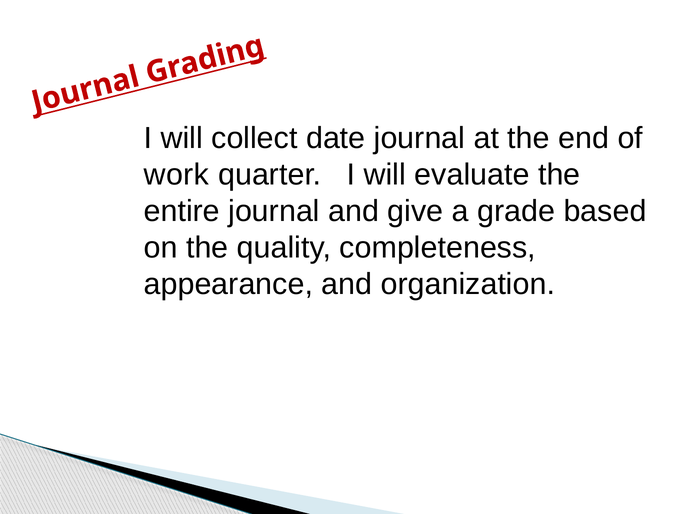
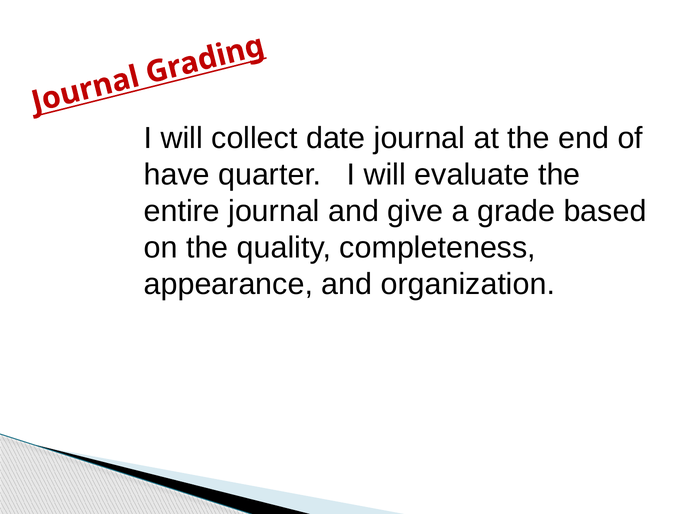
work: work -> have
